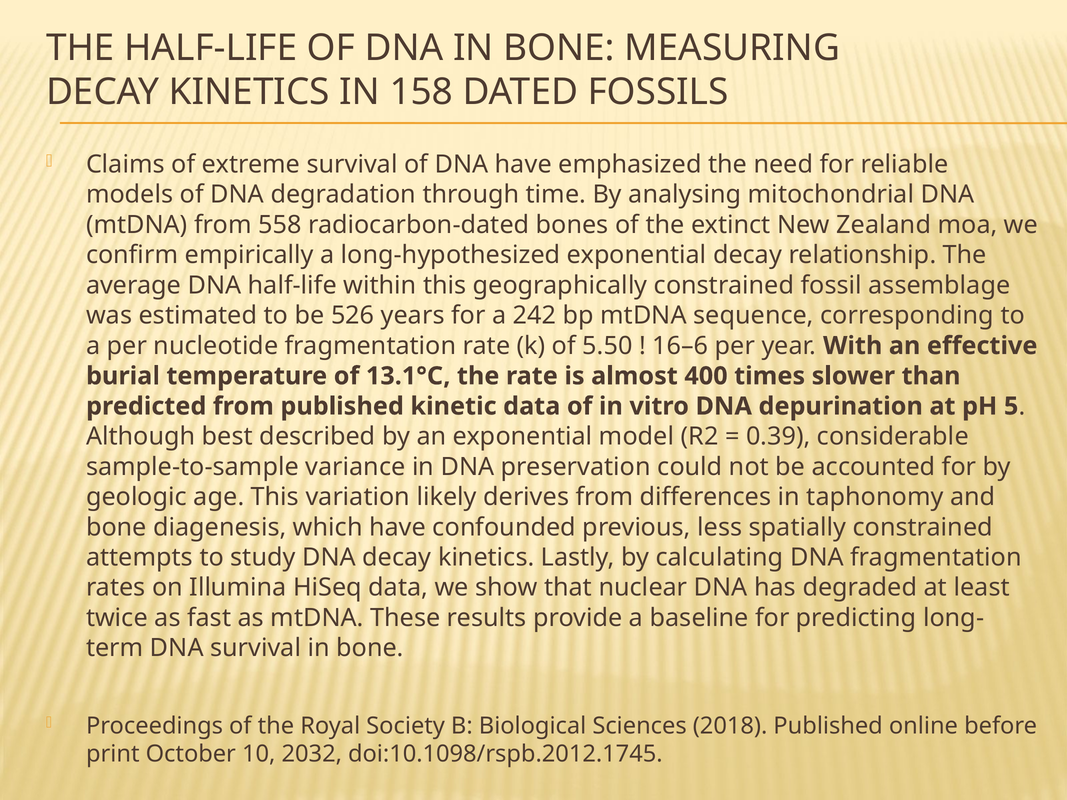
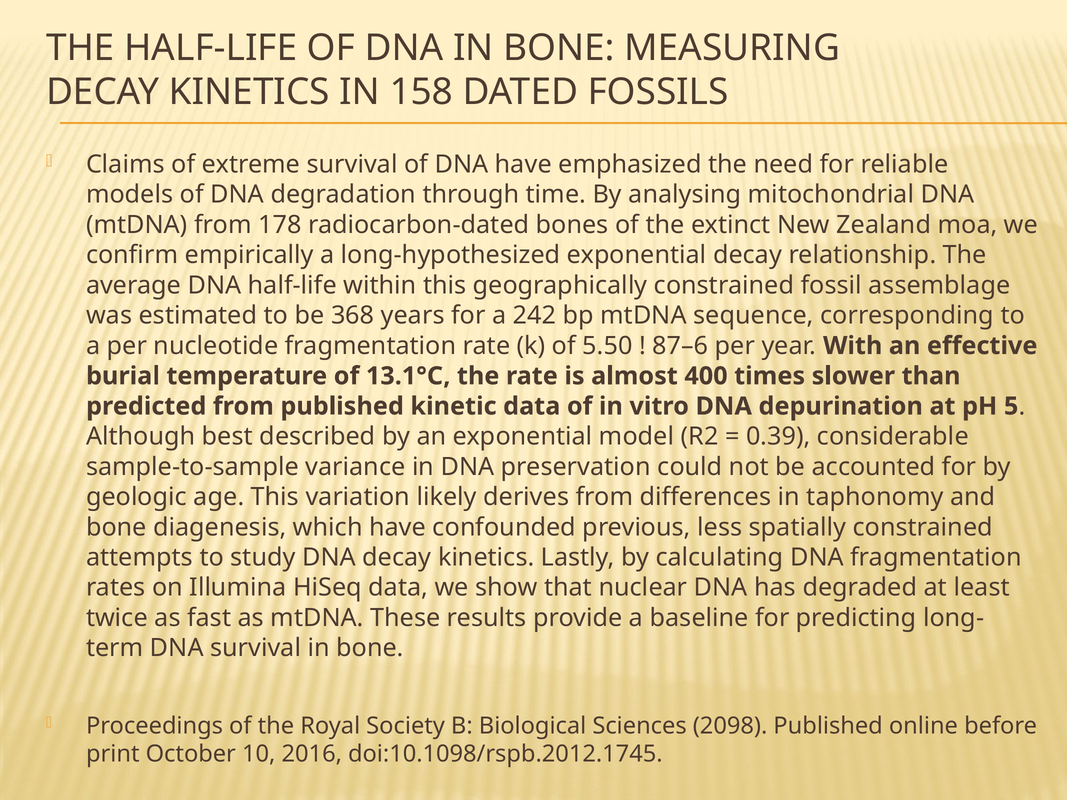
558: 558 -> 178
526: 526 -> 368
16–6: 16–6 -> 87–6
2018: 2018 -> 2098
2032: 2032 -> 2016
